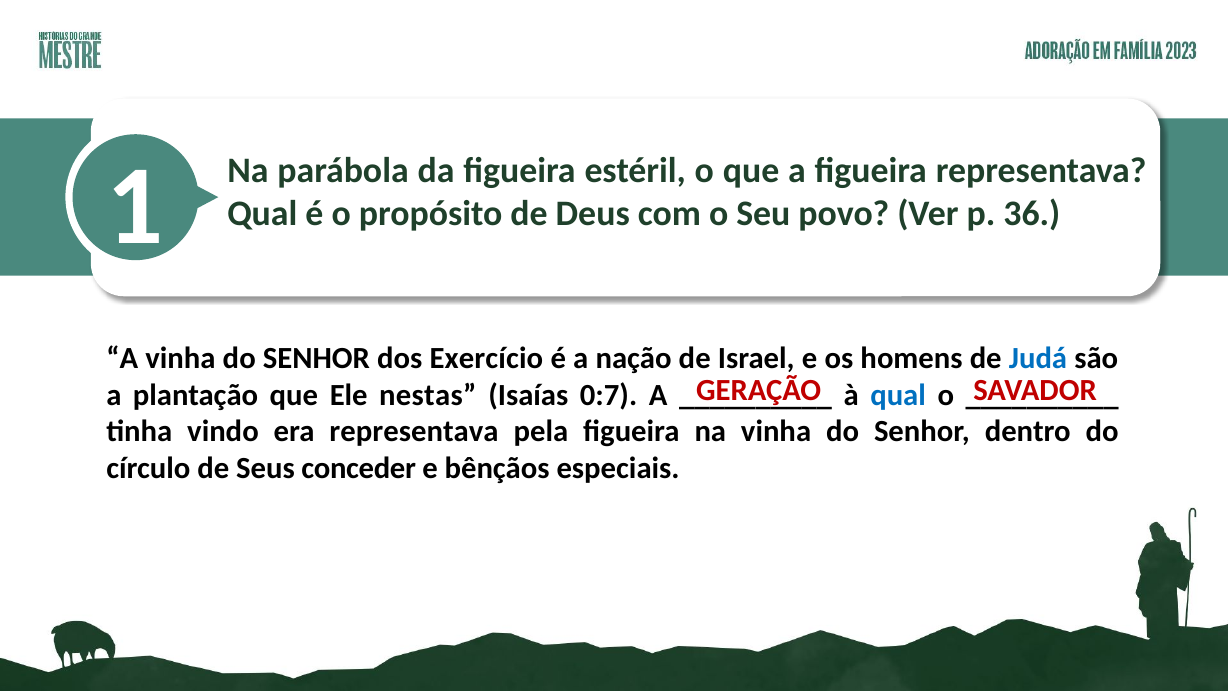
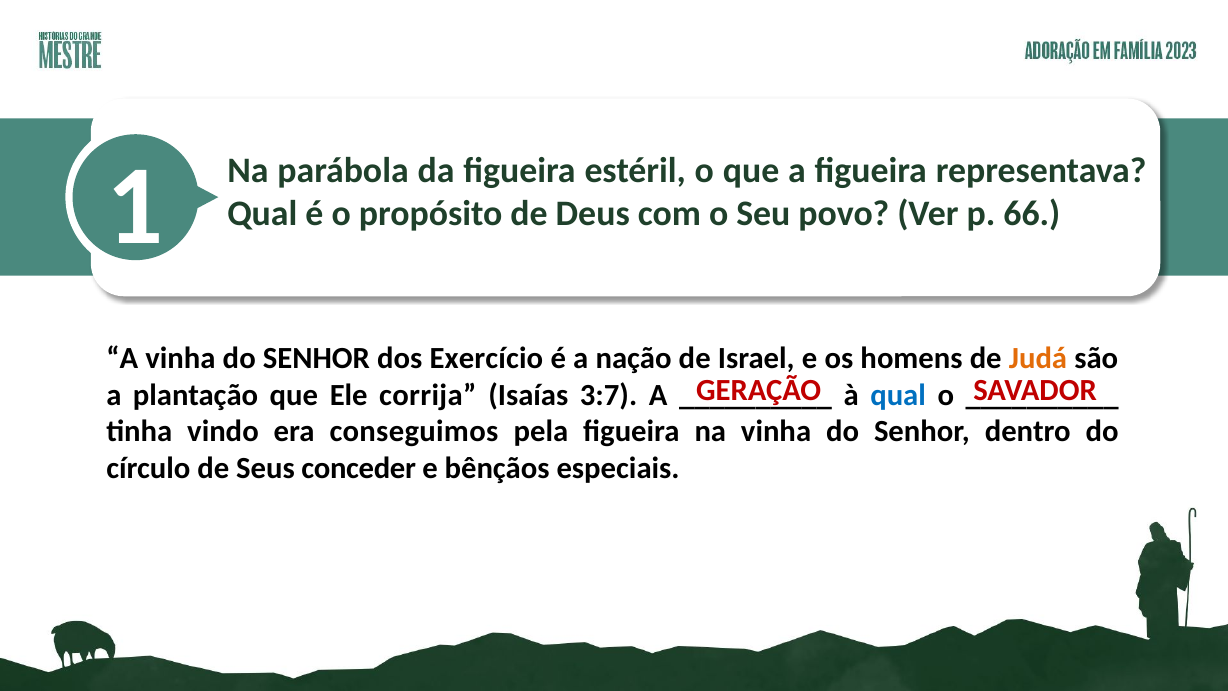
36: 36 -> 66
Judá colour: blue -> orange
nestas: nestas -> corrija
0:7: 0:7 -> 3:7
era representava: representava -> conseguimos
